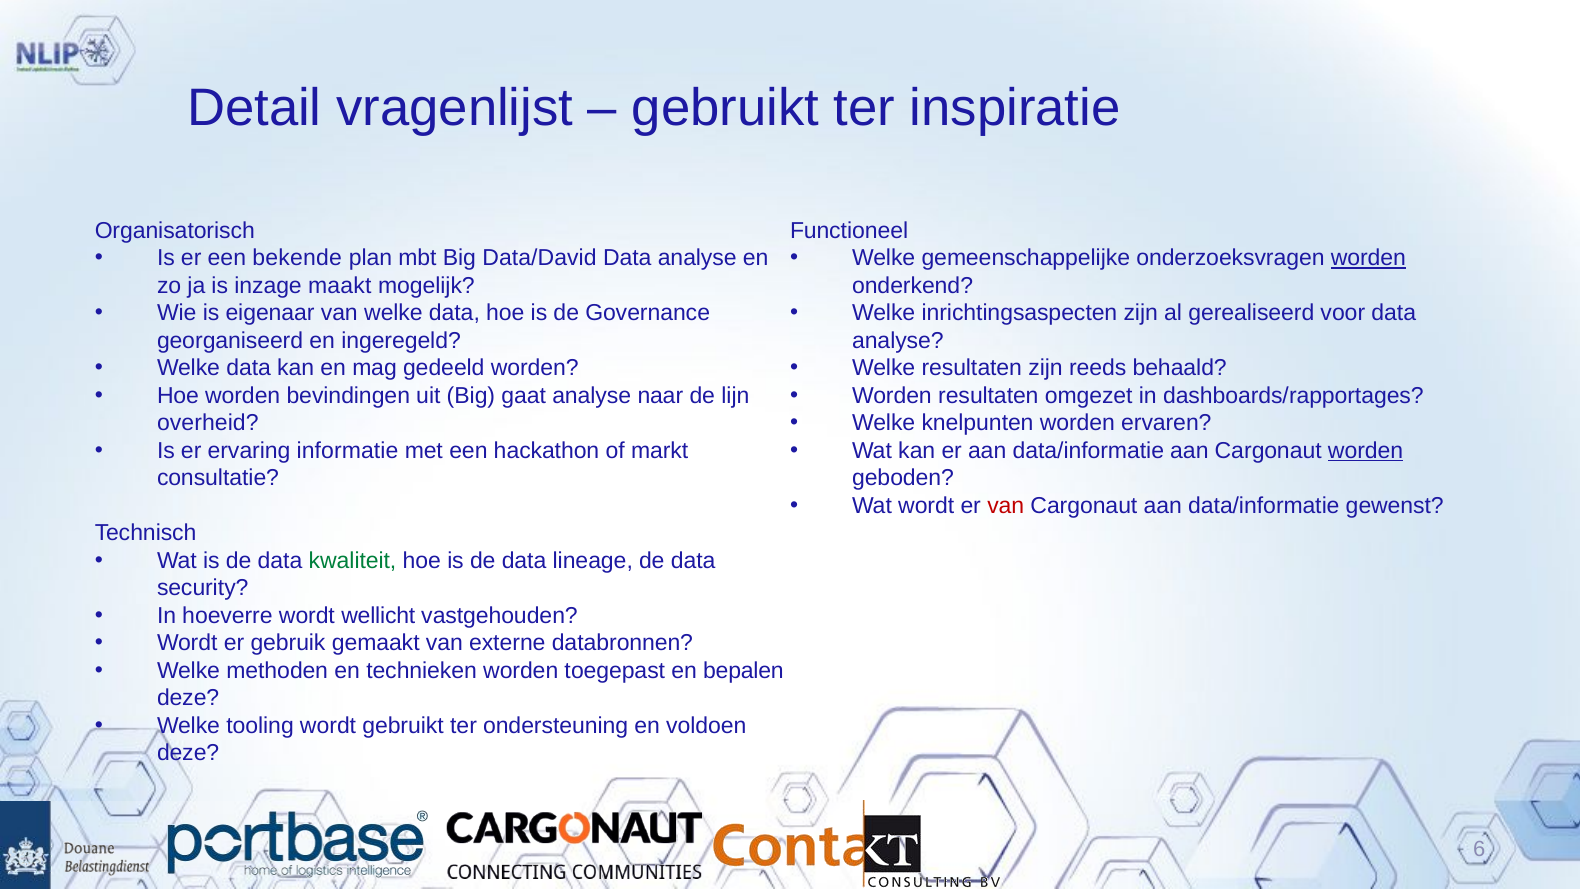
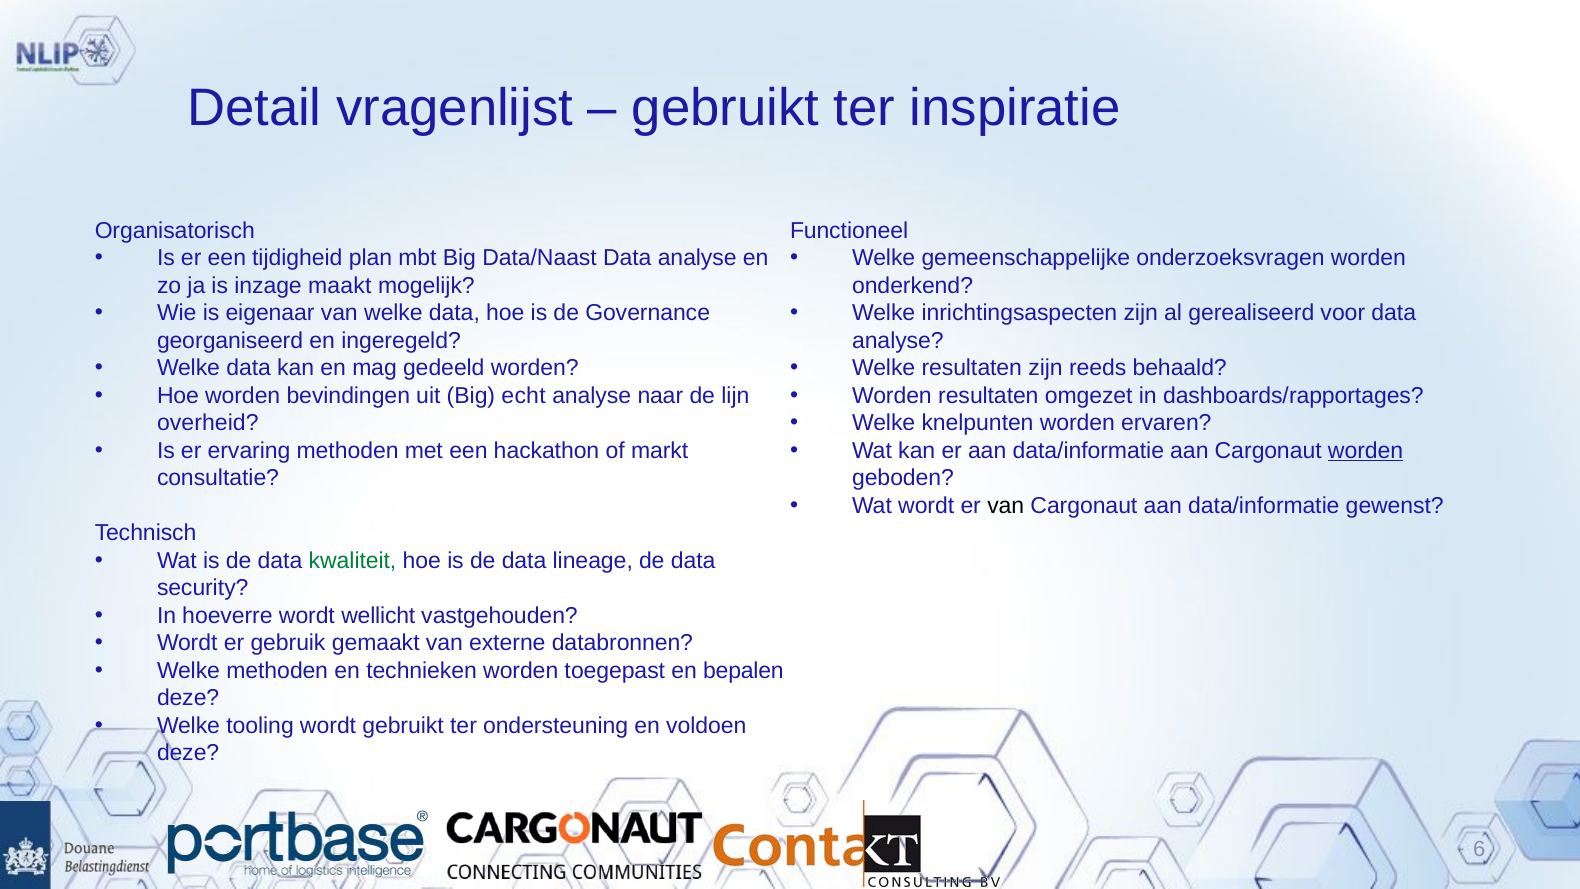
bekende: bekende -> tijdigheid
Data/David: Data/David -> Data/Naast
worden at (1368, 258) underline: present -> none
gaat: gaat -> echt
ervaring informatie: informatie -> methoden
van at (1006, 506) colour: red -> black
